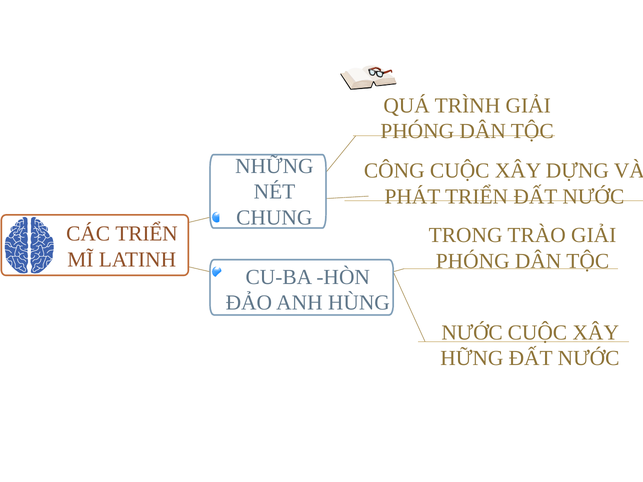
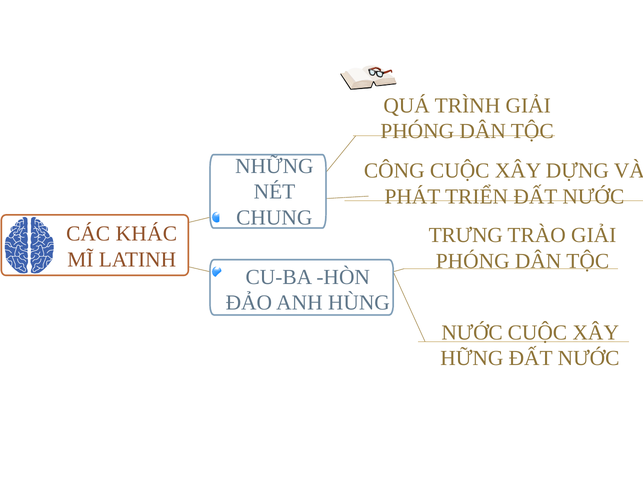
CÁC TRIỂN: TRIỂN -> KHÁC
TRONG: TRONG -> TRƯNG
